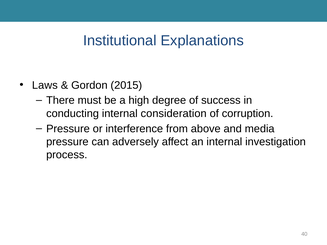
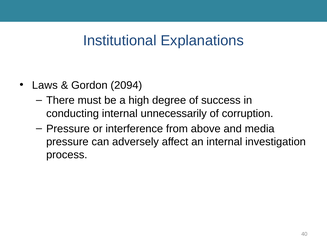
2015: 2015 -> 2094
consideration: consideration -> unnecessarily
